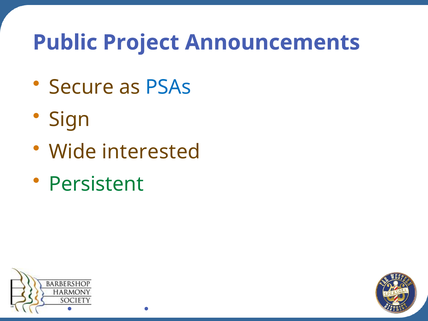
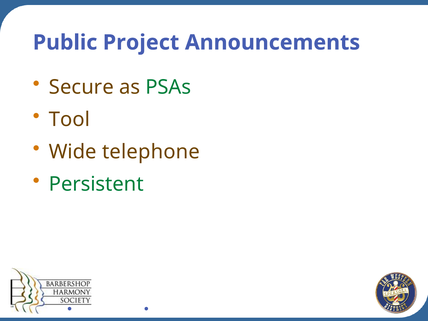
PSAs colour: blue -> green
Sign: Sign -> Tool
interested: interested -> telephone
